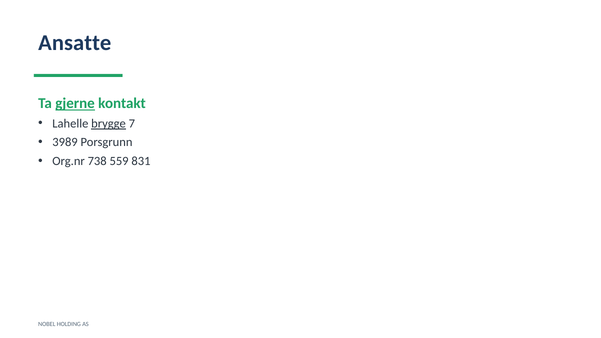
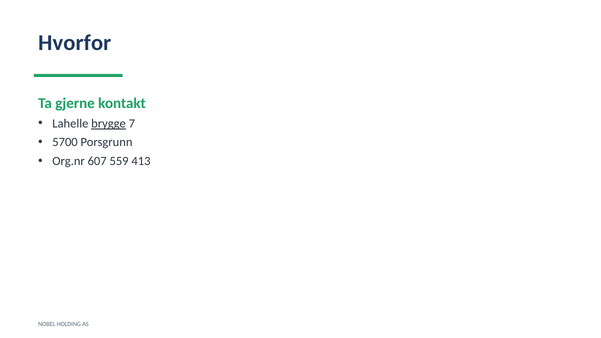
Ansatte: Ansatte -> Hvorfor
gjerne underline: present -> none
3989: 3989 -> 5700
738: 738 -> 607
831: 831 -> 413
